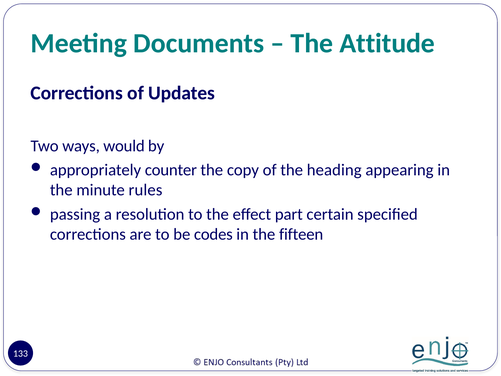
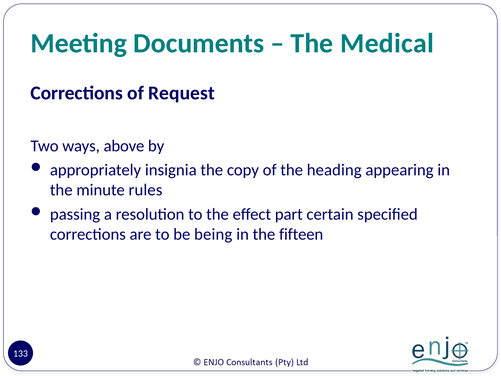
Attitude: Attitude -> Medical
Updates: Updates -> Request
would: would -> above
counter: counter -> insignia
codes: codes -> being
